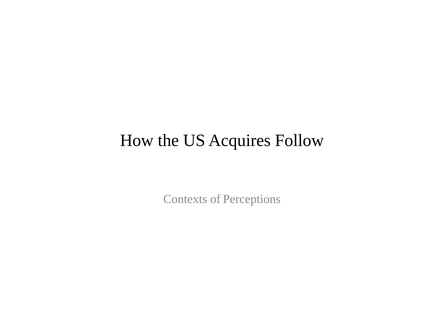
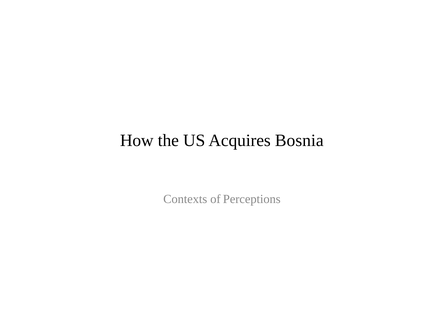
Follow: Follow -> Bosnia
